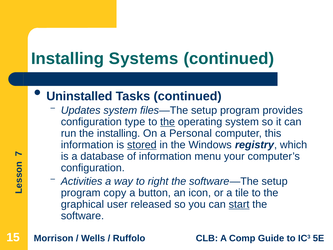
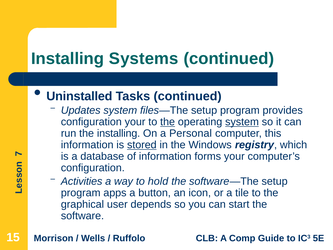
configuration type: type -> your
system at (242, 122) underline: none -> present
menu: menu -> forms
right: right -> hold
copy: copy -> apps
released: released -> depends
start underline: present -> none
